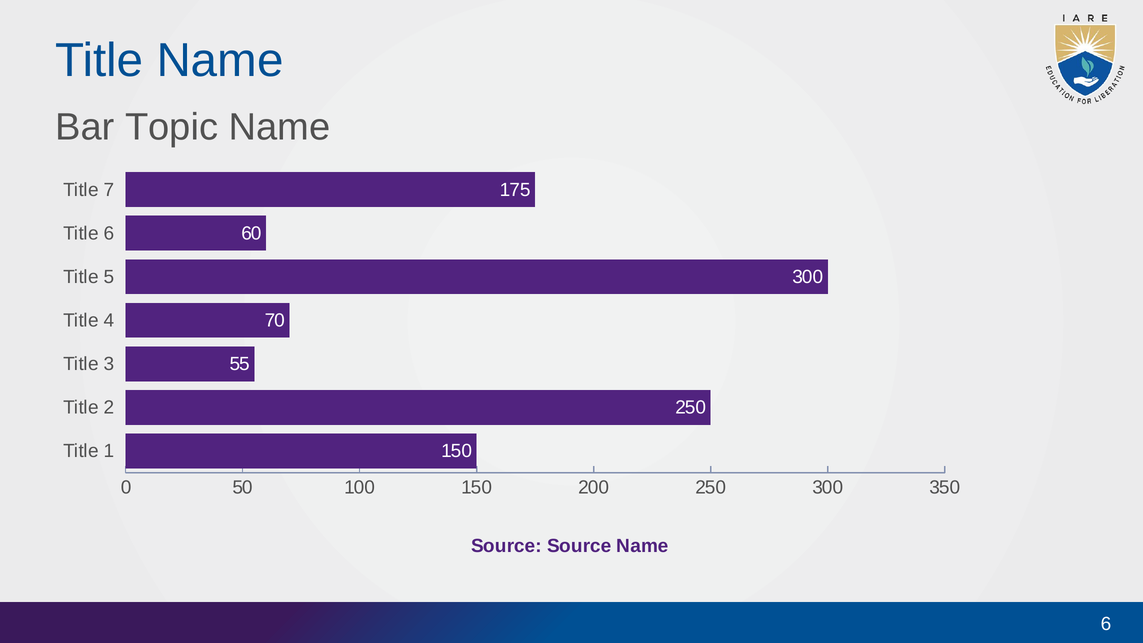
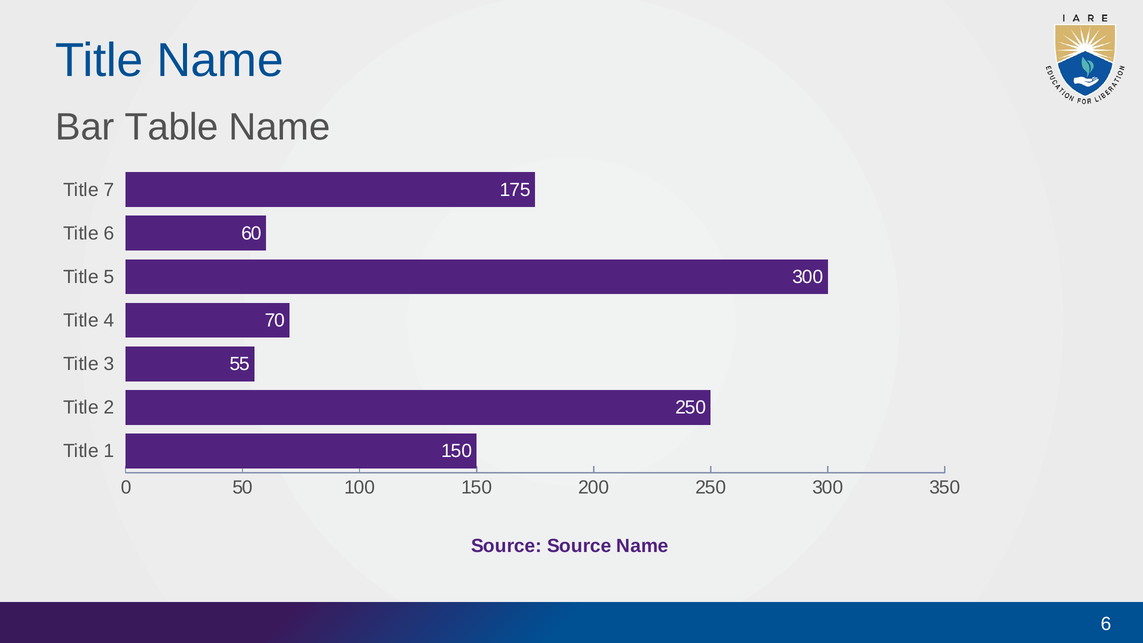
Topic: Topic -> Table
